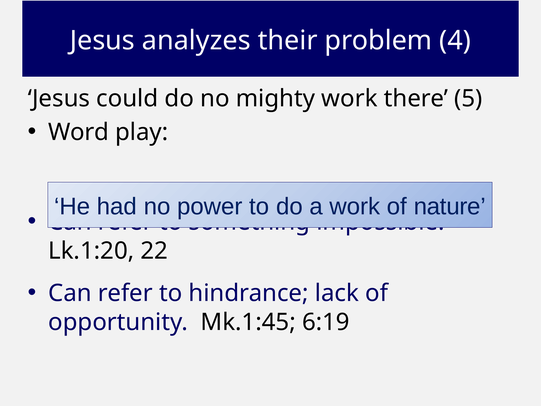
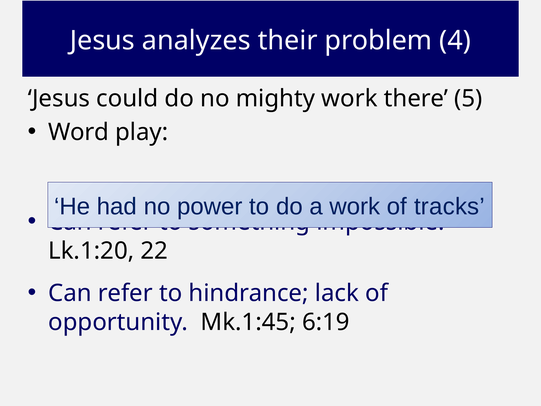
nature: nature -> tracks
